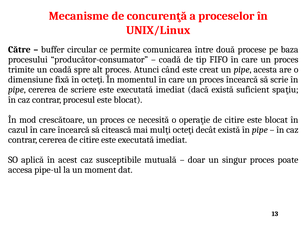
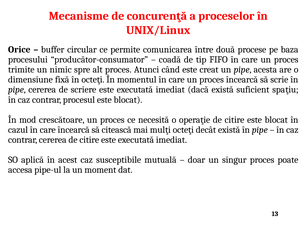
Către: Către -> Orice
un coadă: coadă -> nimic
